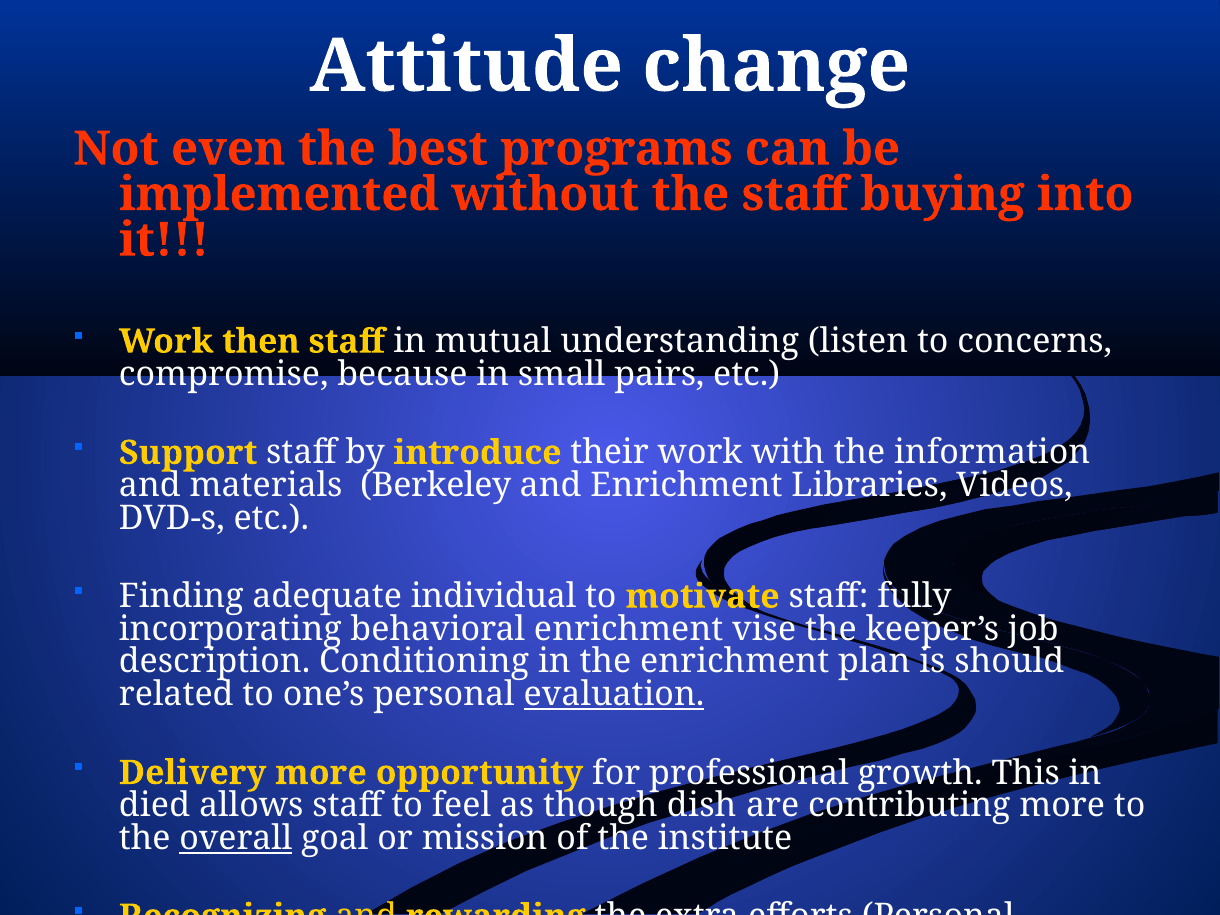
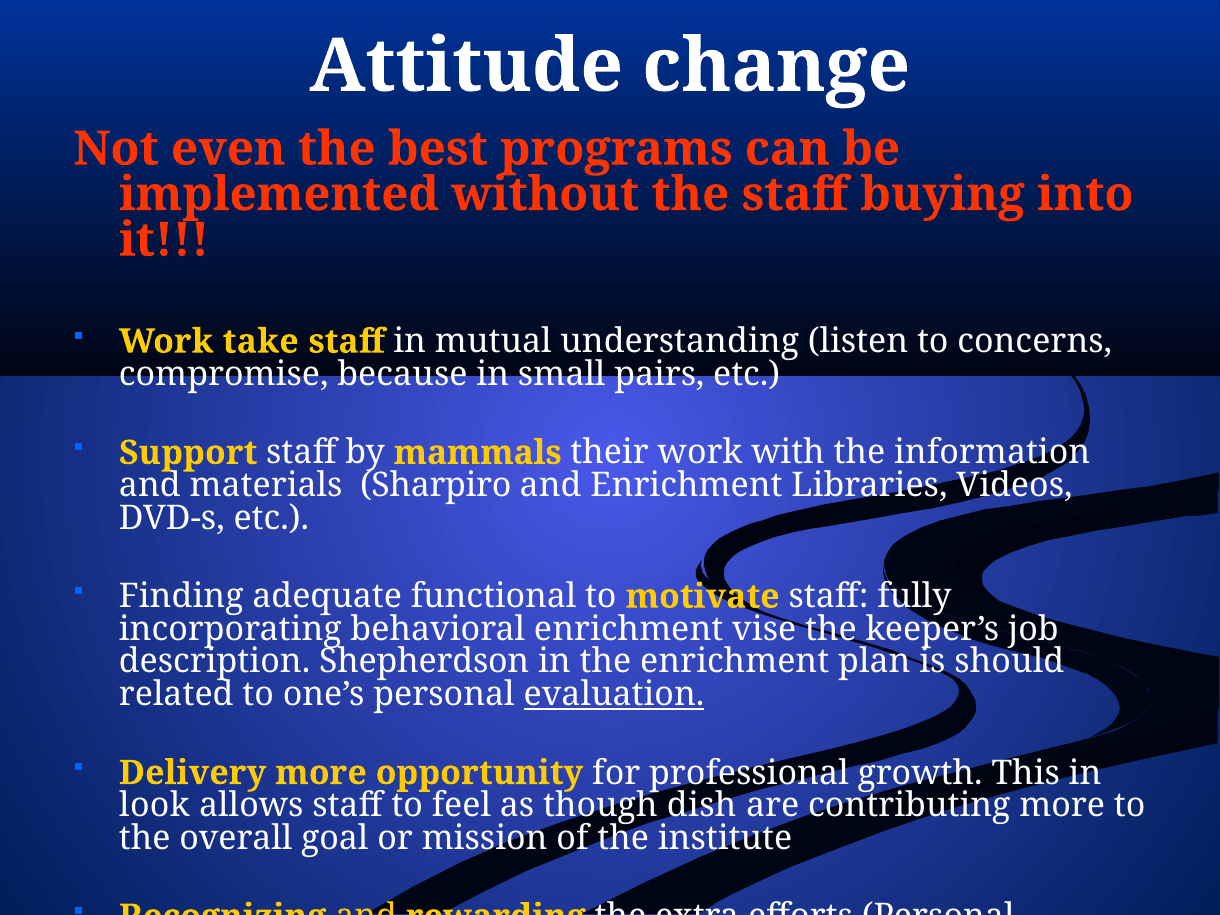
then: then -> take
introduce: introduce -> mammals
Berkeley: Berkeley -> Sharpiro
individual: individual -> functional
Conditioning: Conditioning -> Shepherdson
died: died -> look
overall underline: present -> none
